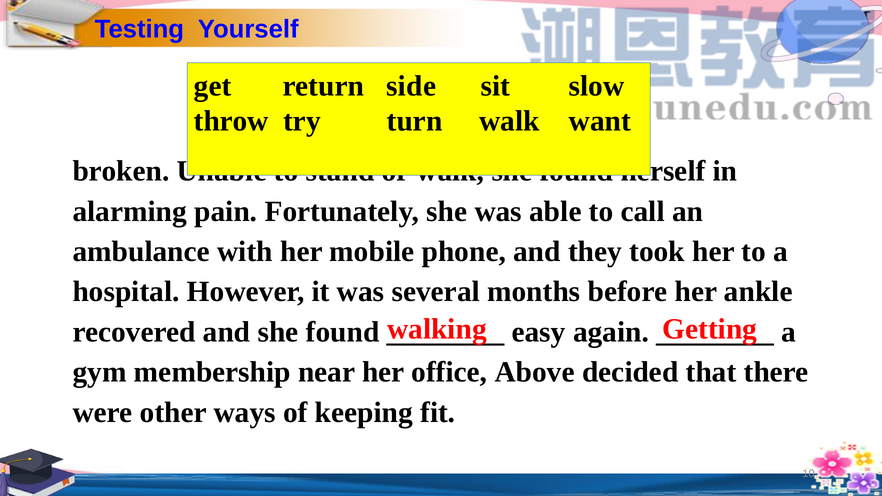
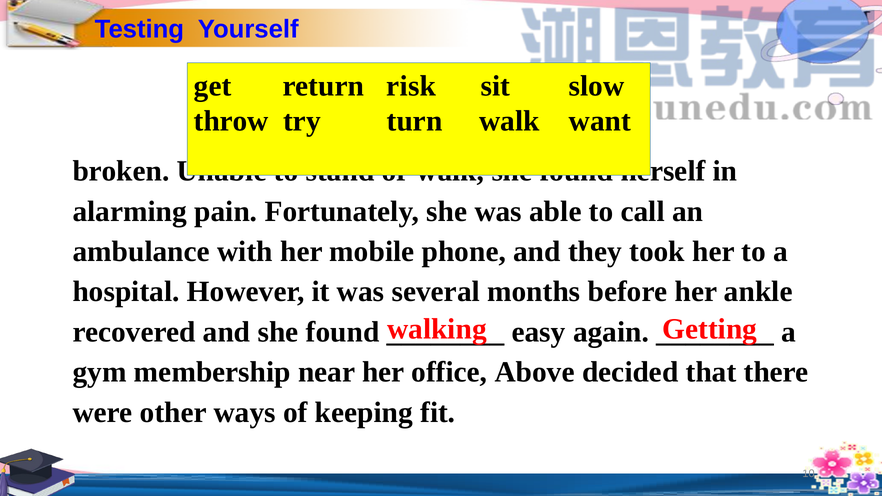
side: side -> risk
